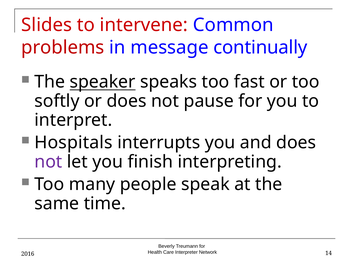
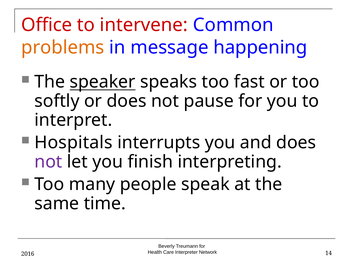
Slides: Slides -> Office
problems colour: red -> orange
continually: continually -> happening
